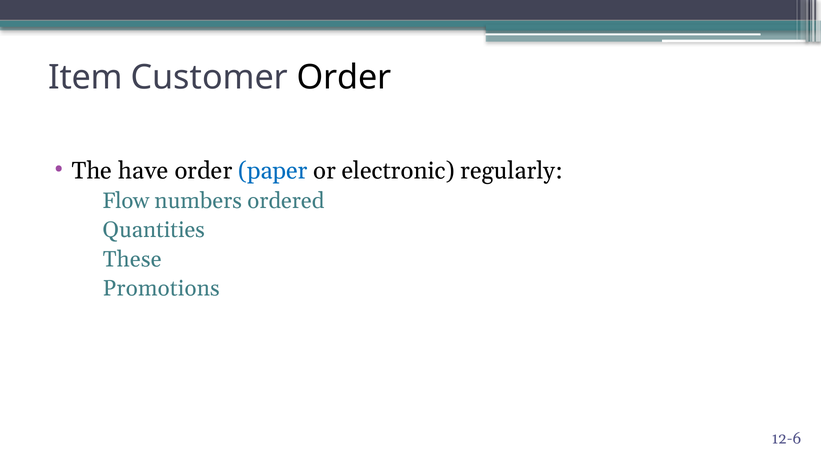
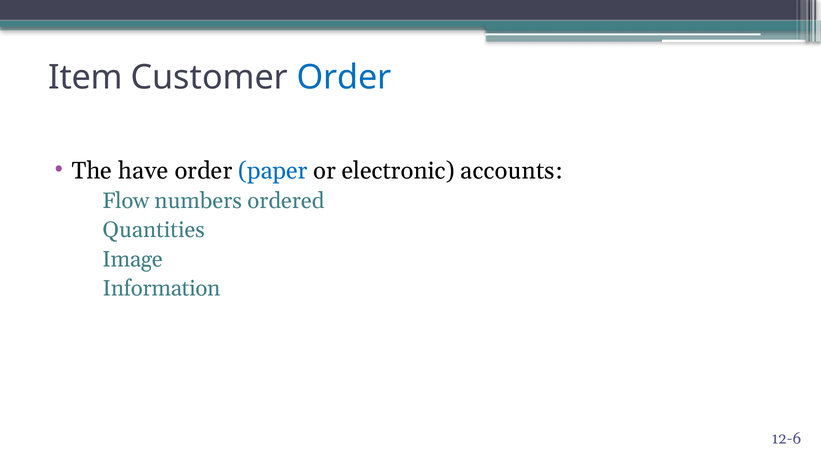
Order at (344, 78) colour: black -> blue
regularly: regularly -> accounts
These: These -> Image
Promotions: Promotions -> Information
